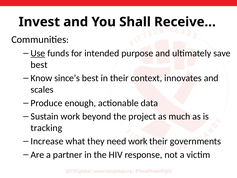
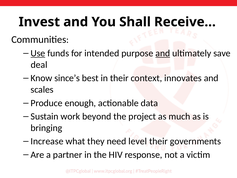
and at (163, 53) underline: none -> present
best at (39, 65): best -> deal
tracking: tracking -> bringing
need work: work -> level
